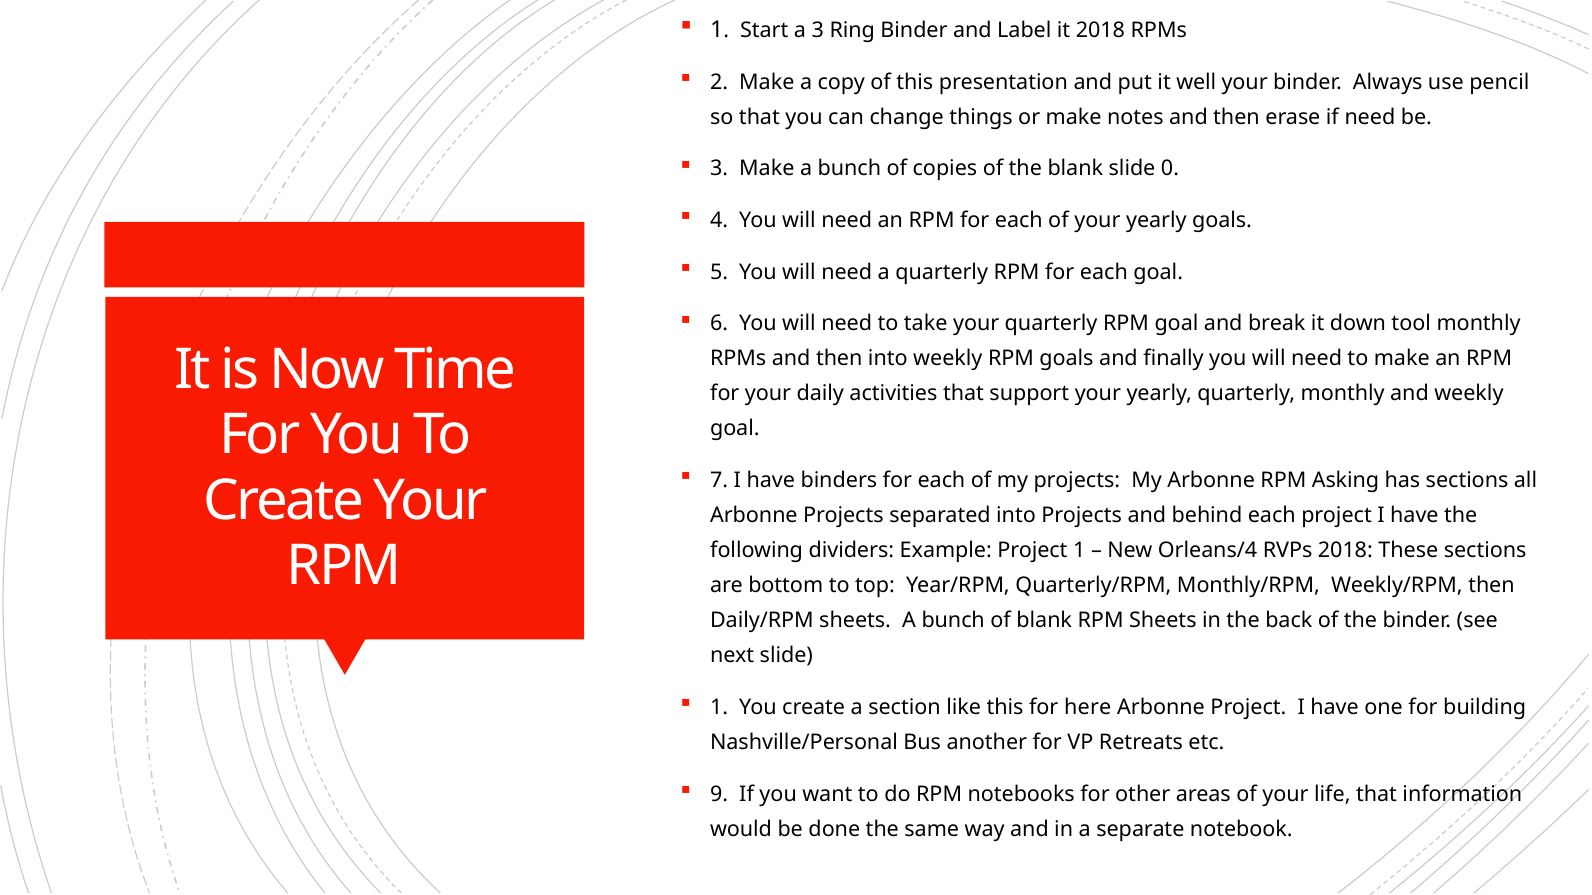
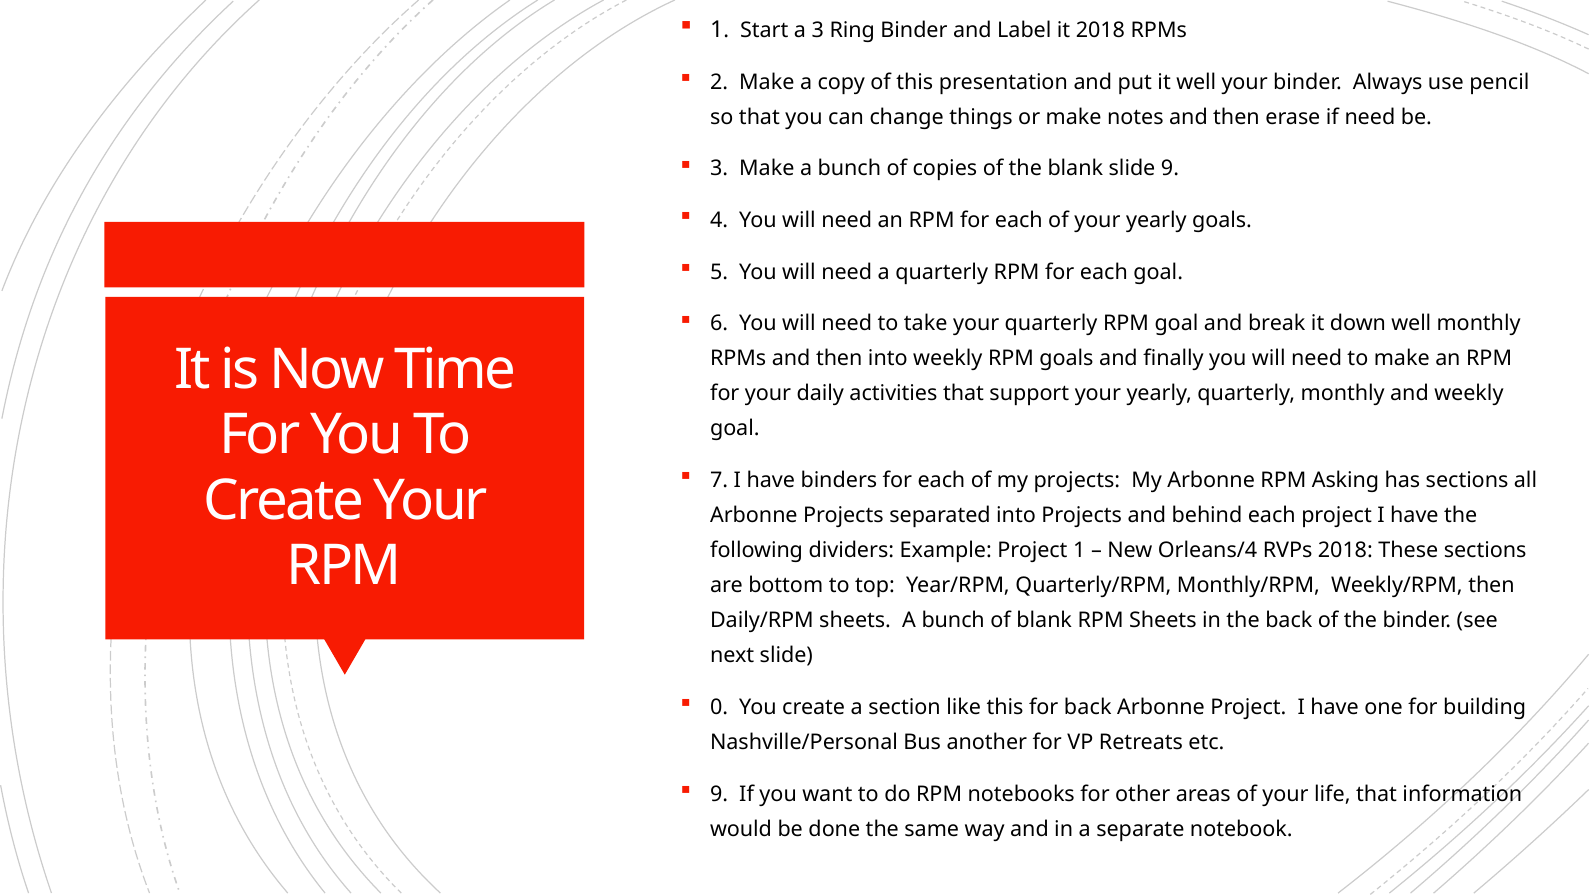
slide 0: 0 -> 9
down tool: tool -> well
1 at (719, 708): 1 -> 0
for here: here -> back
